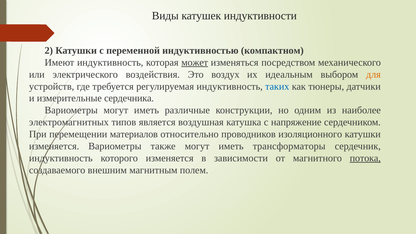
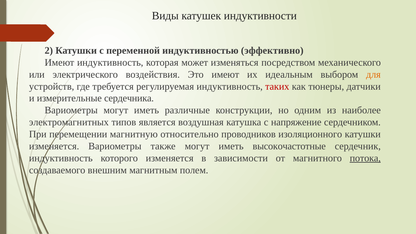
компактном: компактном -> эффективно
может underline: present -> none
Это воздух: воздух -> имеют
таких colour: blue -> red
материалов: материалов -> магнитную
трансформаторы: трансформаторы -> высокочастотные
